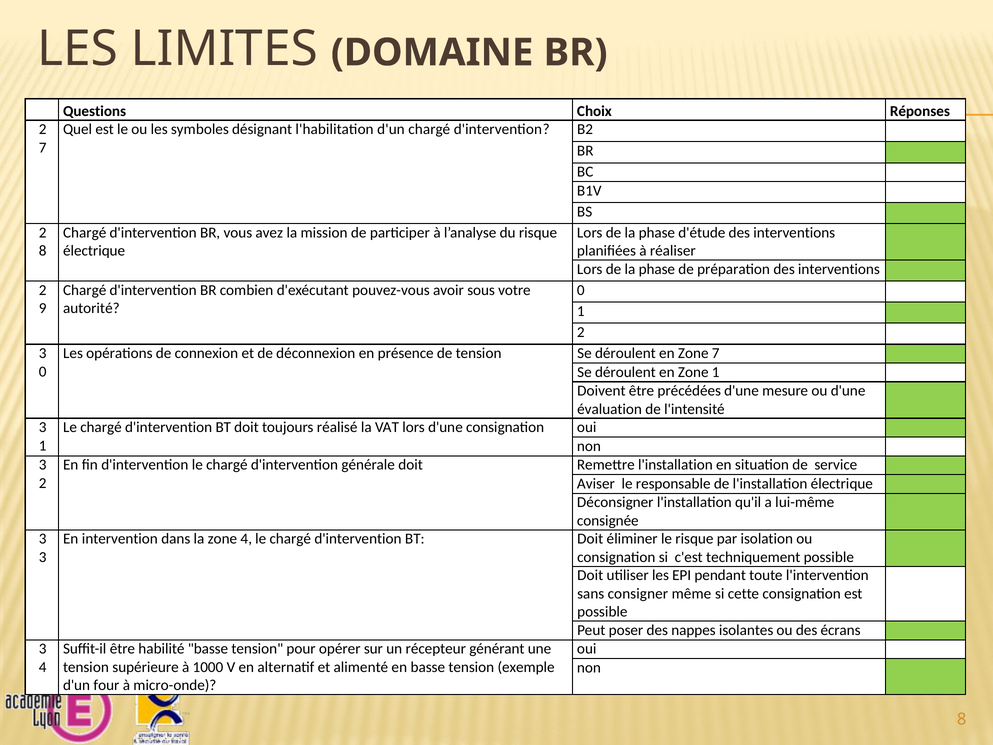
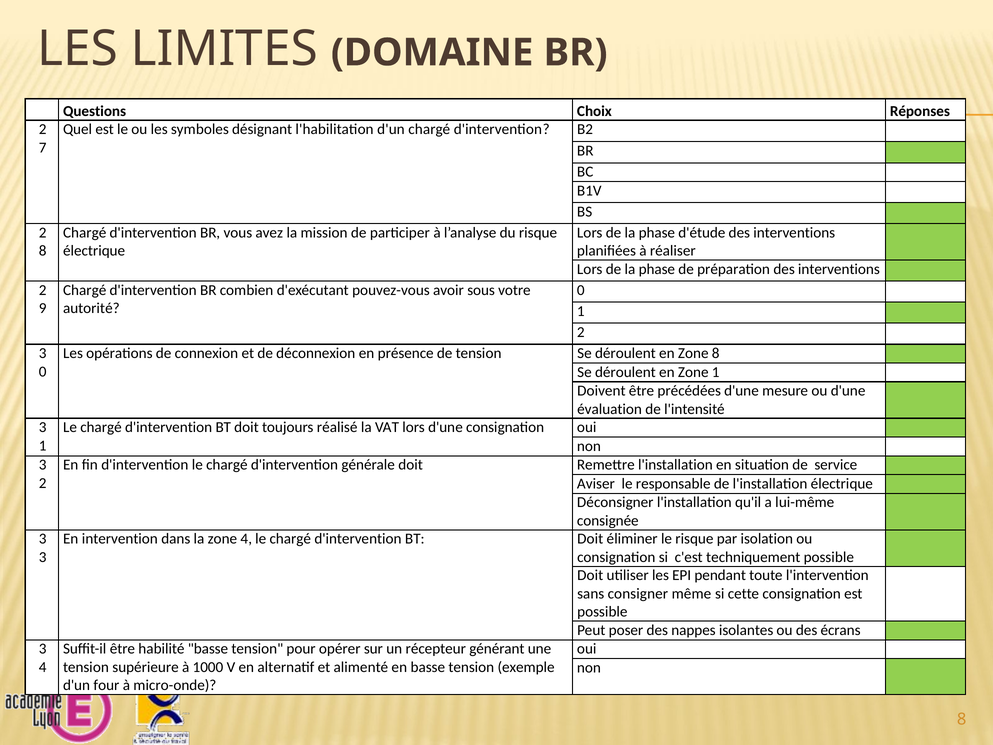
Zone 7: 7 -> 8
